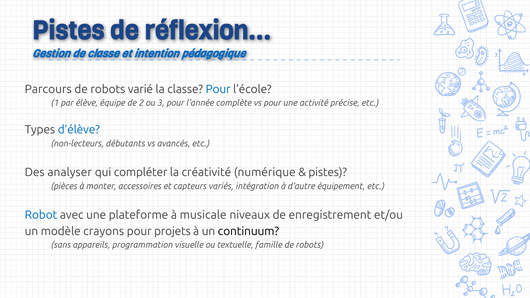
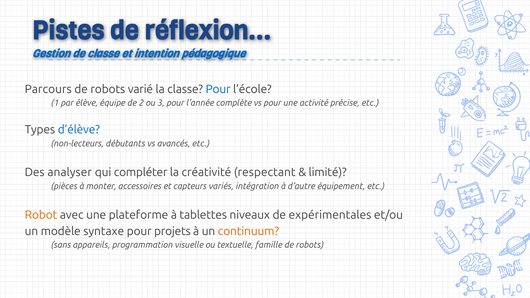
numérique: numérique -> respectant
pistes at (328, 172): pistes -> limité
Robot colour: blue -> orange
musicale: musicale -> tablettes
enregistrement: enregistrement -> expérimentales
crayons: crayons -> syntaxe
continuum colour: black -> orange
